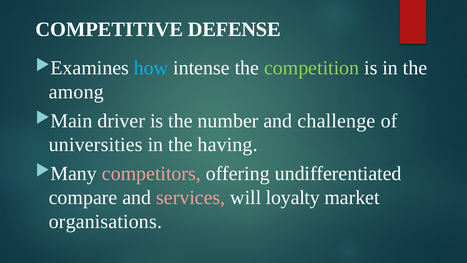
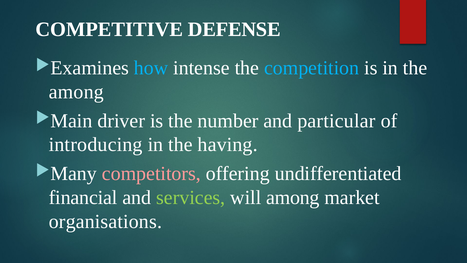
competition colour: light green -> light blue
challenge: challenge -> particular
universities: universities -> introducing
compare: compare -> financial
services colour: pink -> light green
will loyalty: loyalty -> among
